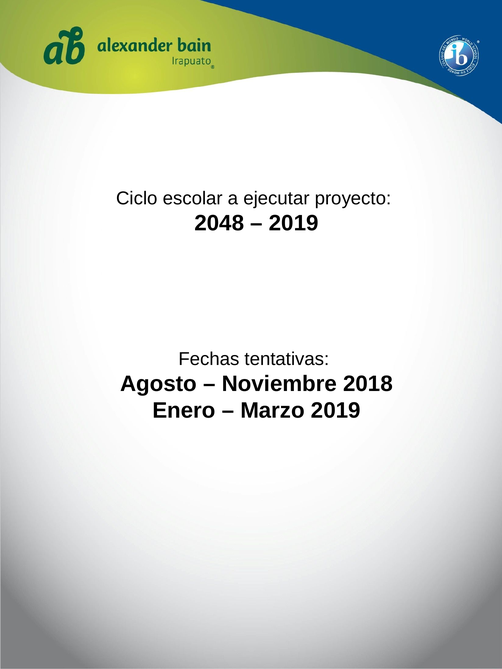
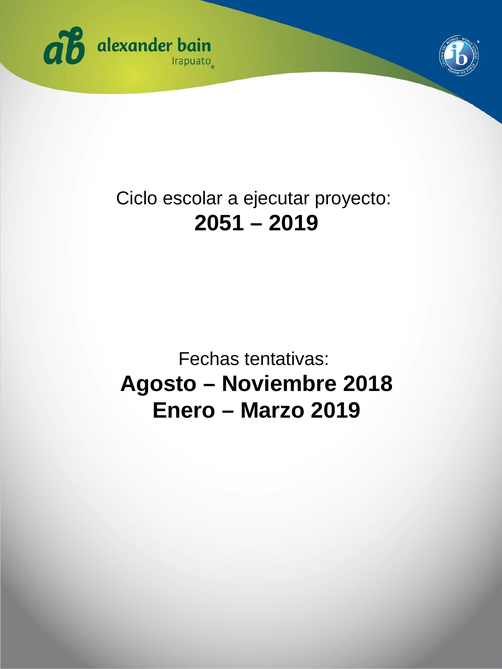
2048: 2048 -> 2051
